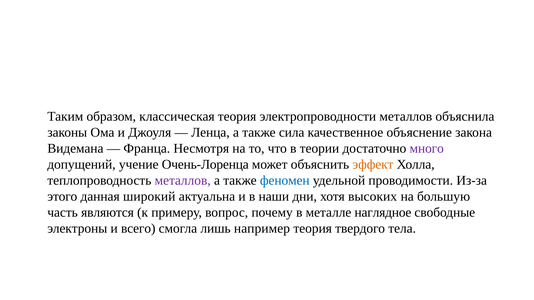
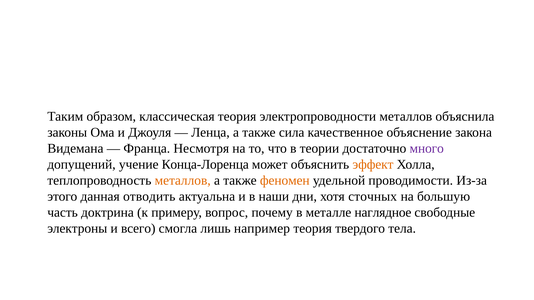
Очень-Лоренца: Очень-Лоренца -> Конца-Лоренца
металлов at (183, 181) colour: purple -> orange
феномен colour: blue -> orange
широкий: широкий -> отводить
высоких: высоких -> сточных
являются: являются -> доктрина
